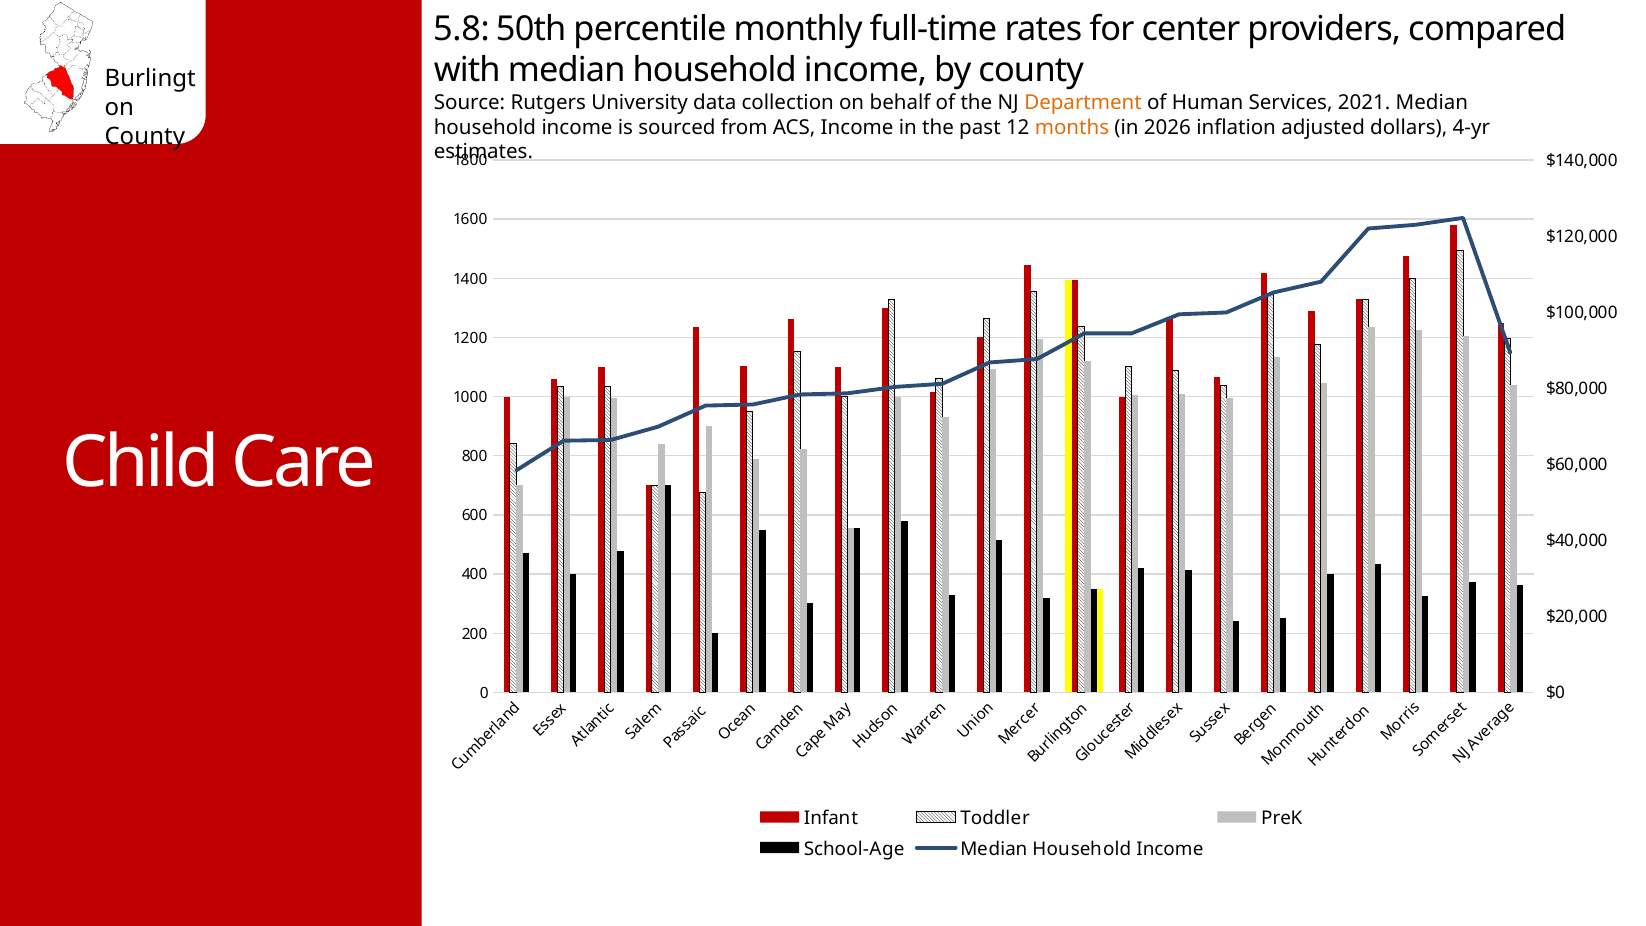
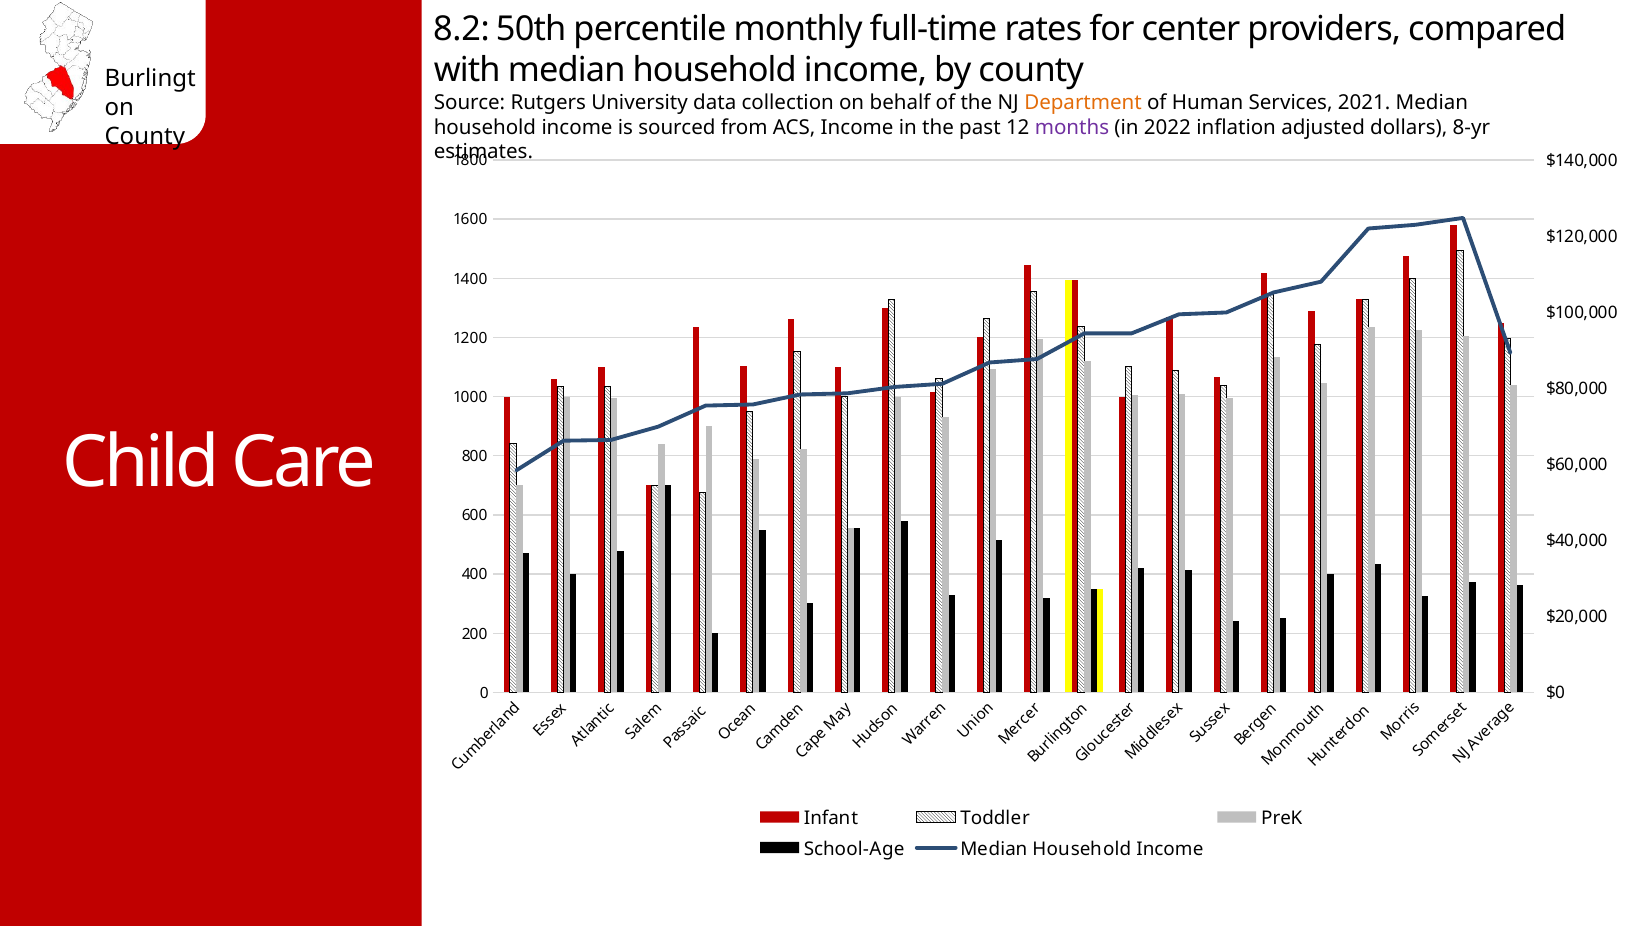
5.8: 5.8 -> 8.2
months colour: orange -> purple
2026: 2026 -> 2022
4-yr: 4-yr -> 8-yr
